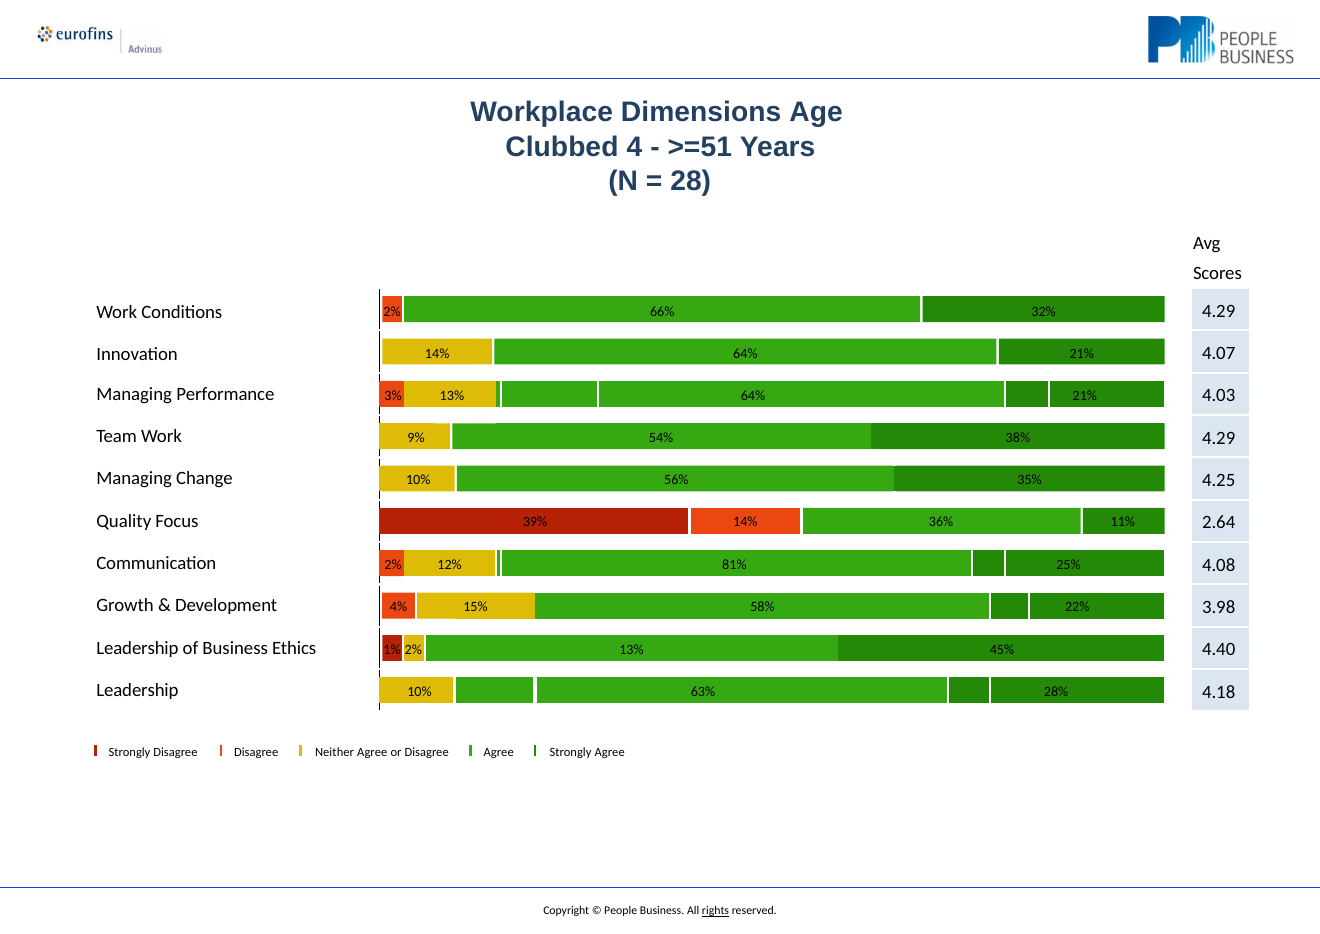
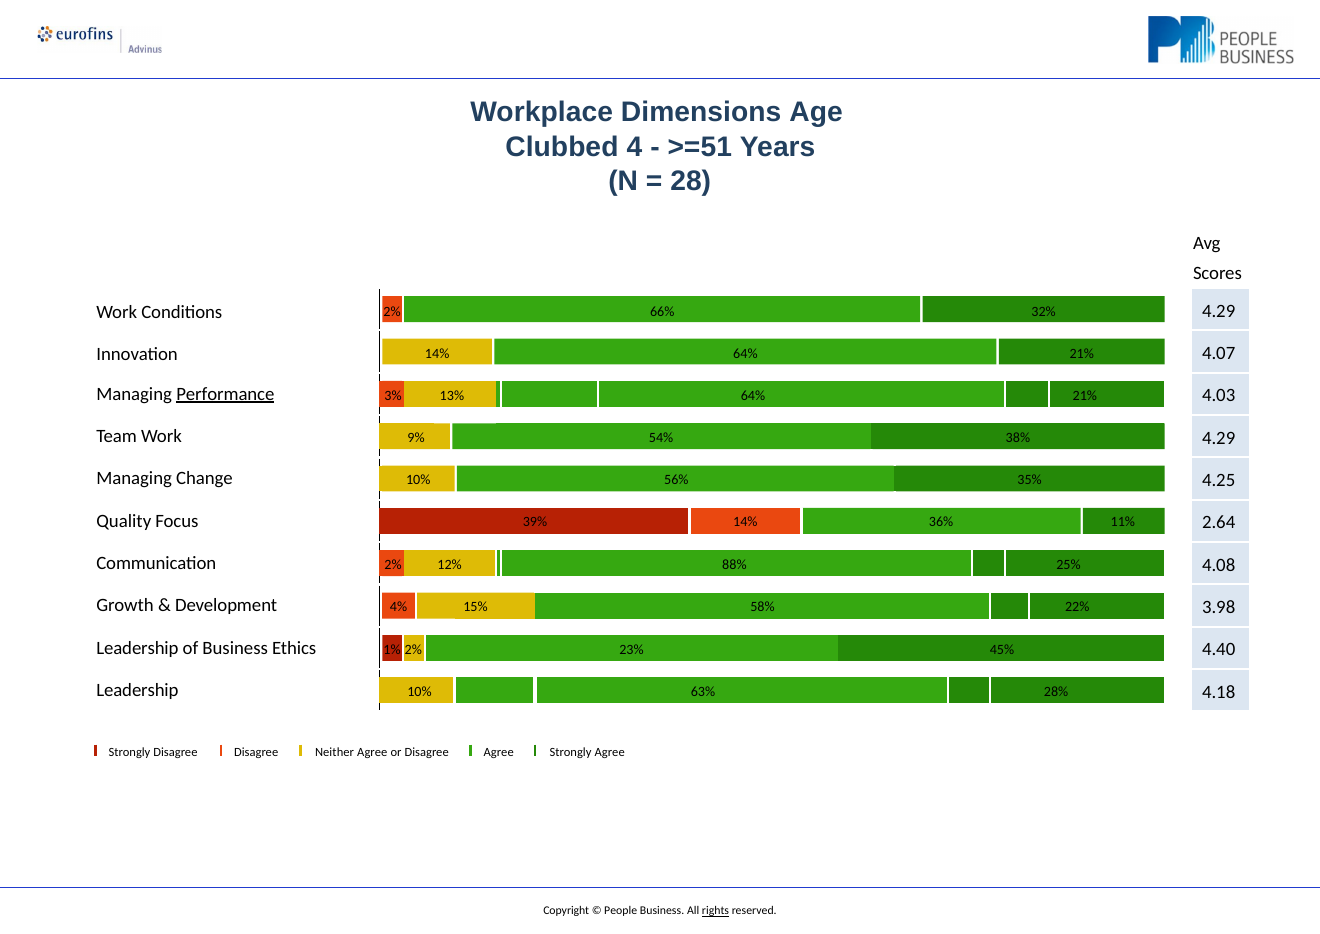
Performance underline: none -> present
81%: 81% -> 88%
2% 13%: 13% -> 23%
